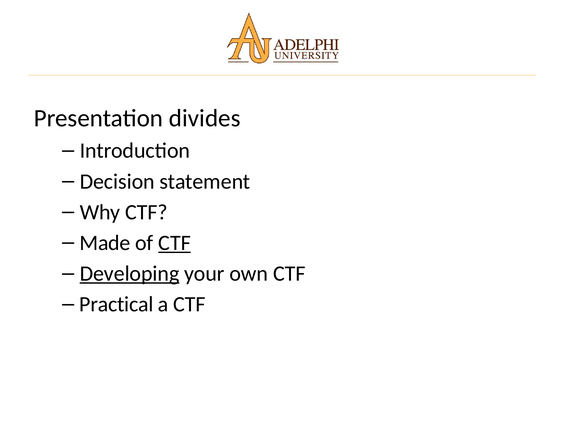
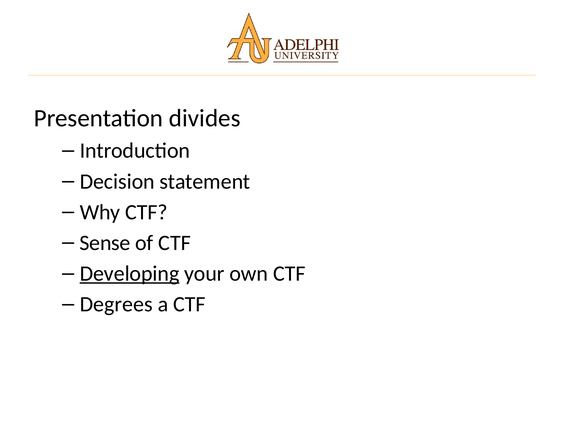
Made: Made -> Sense
CTF at (175, 243) underline: present -> none
Practical: Practical -> Degrees
